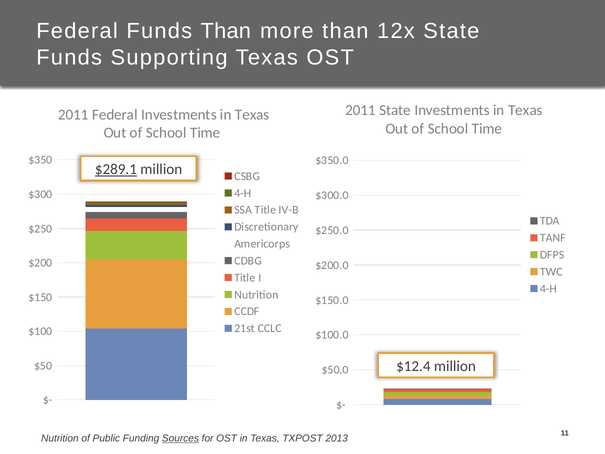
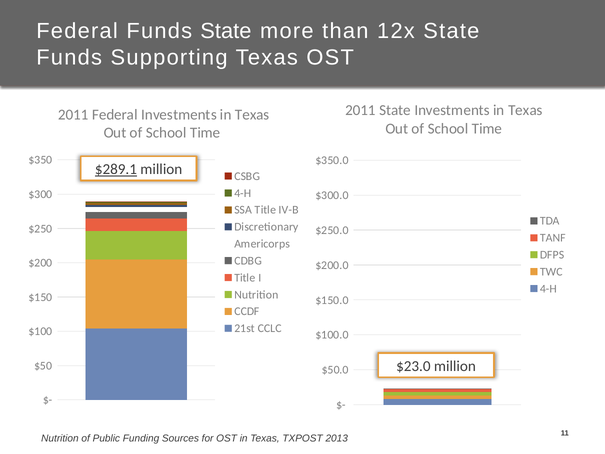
Funds Than: Than -> State
$12.4: $12.4 -> $23.0
Sources underline: present -> none
